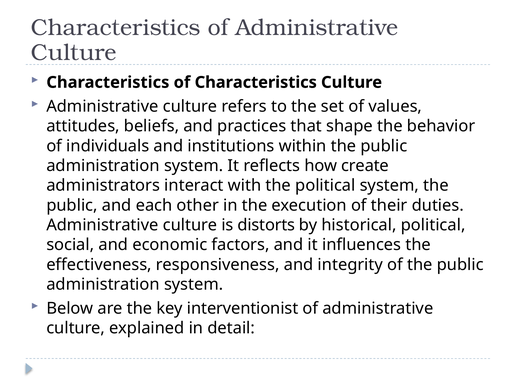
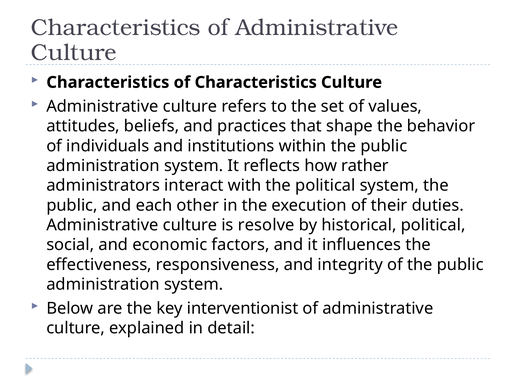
create: create -> rather
distorts: distorts -> resolve
